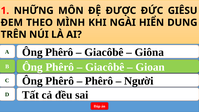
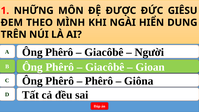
Giôna: Giôna -> Người
Người: Người -> Giôna
